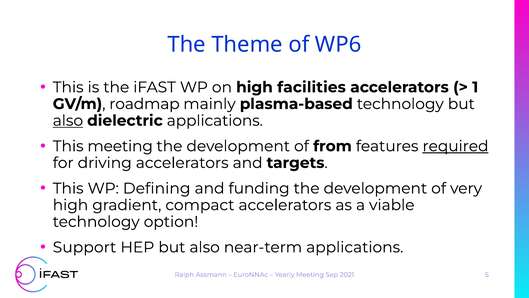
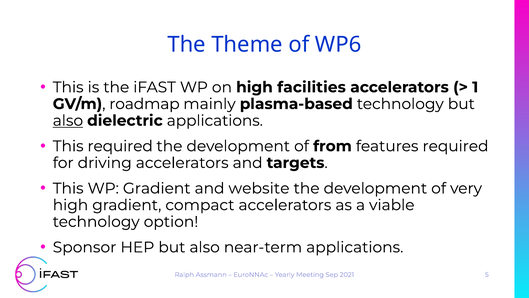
This meeting: meeting -> required
required at (456, 146) underline: present -> none
WP Defining: Defining -> Gradient
funding: funding -> website
Support: Support -> Sponsor
